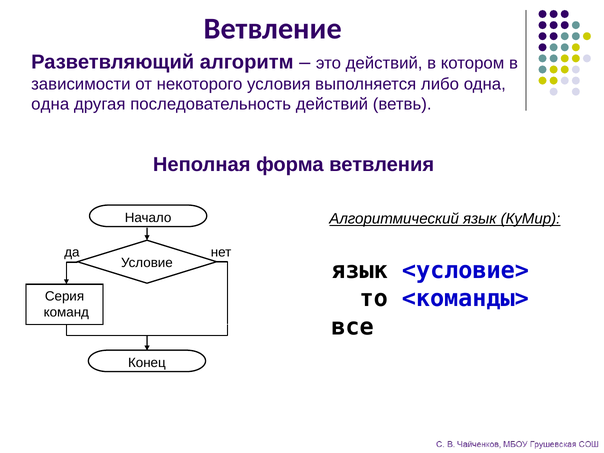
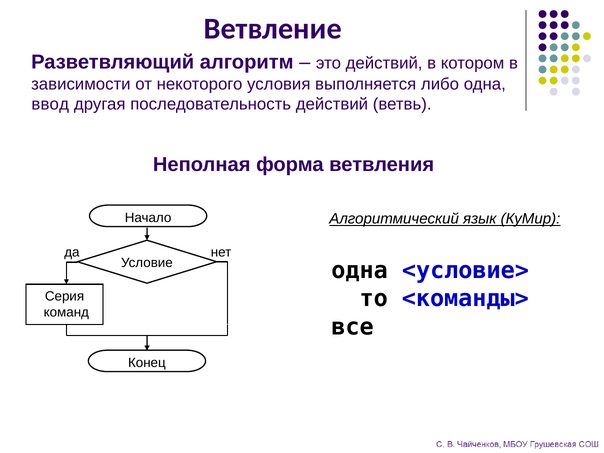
одна at (50, 104): одна -> ввод
язык at (360, 270): язык -> одна
